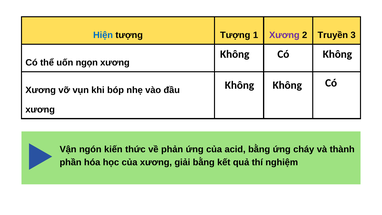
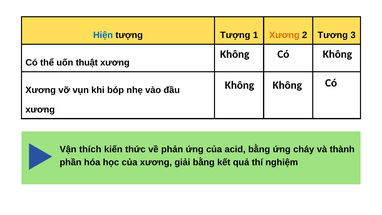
Xương at (284, 35) colour: purple -> orange
Truyền: Truyền -> Tương
ngọn: ngọn -> thuật
ngón: ngón -> thích
